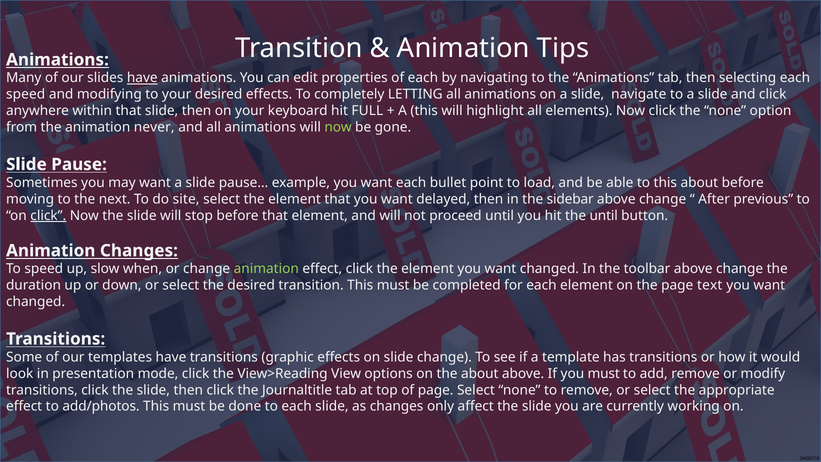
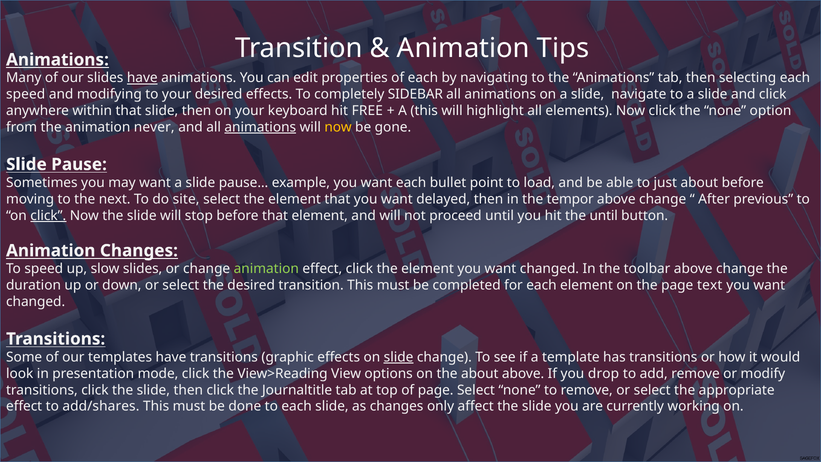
LETTING: LETTING -> SIDEBAR
FULL: FULL -> FREE
animations at (260, 127) underline: none -> present
now at (338, 127) colour: light green -> yellow
to this: this -> just
sidebar: sidebar -> tempor
slow when: when -> slides
slide at (399, 357) underline: none -> present
you must: must -> drop
add/photos: add/photos -> add/shares
